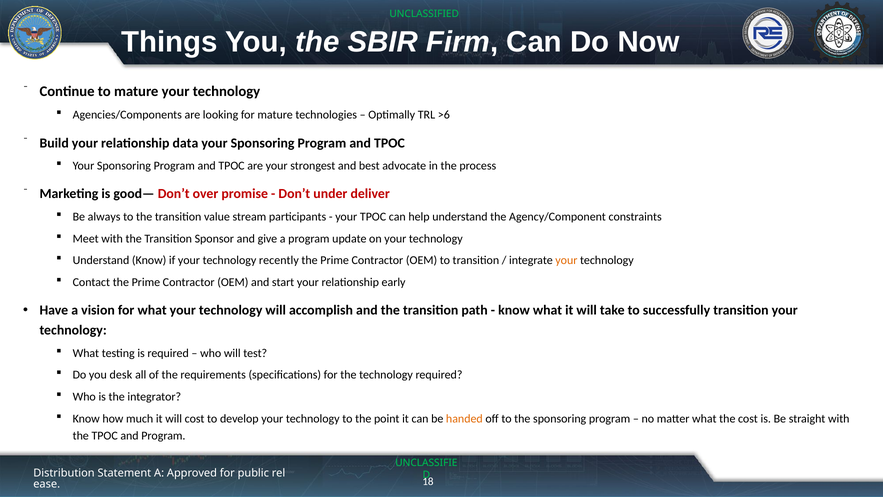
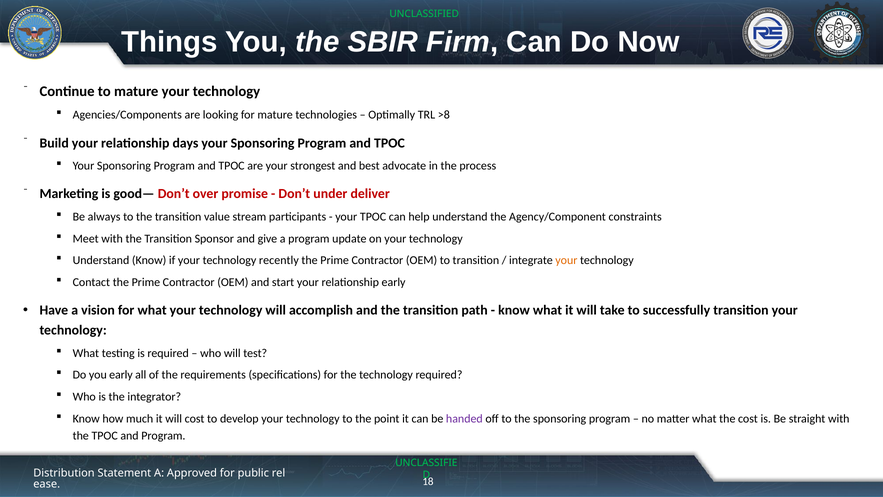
>6: >6 -> >8
data: data -> days
you desk: desk -> early
handed colour: orange -> purple
